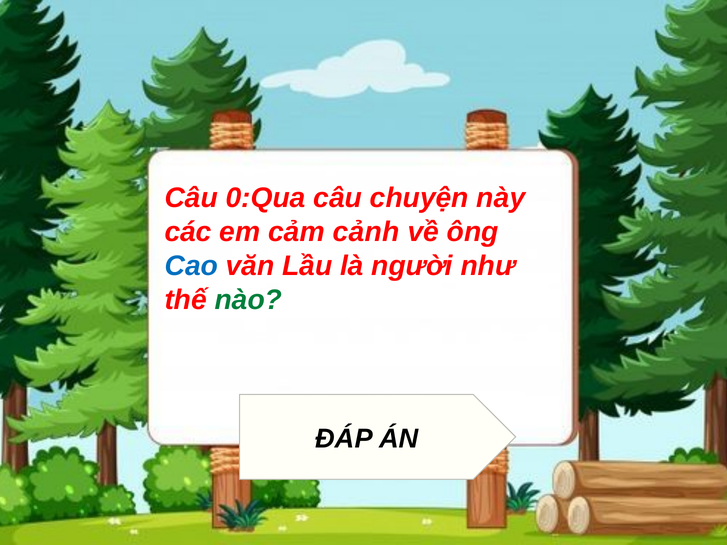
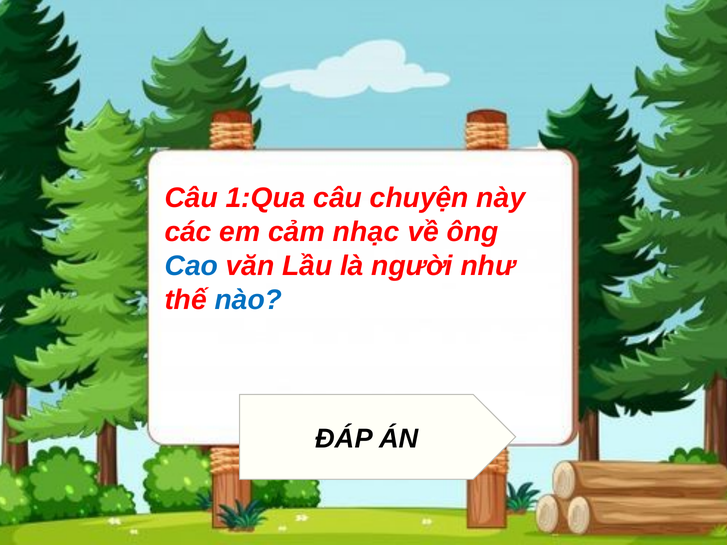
0:Qua: 0:Qua -> 1:Qua
cảnh: cảnh -> nhạc
nào colour: green -> blue
